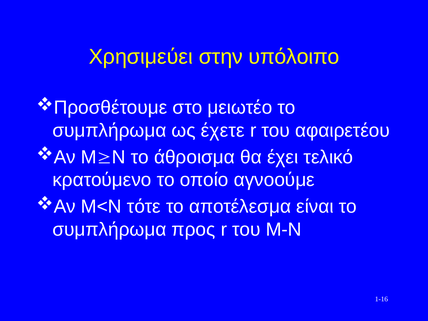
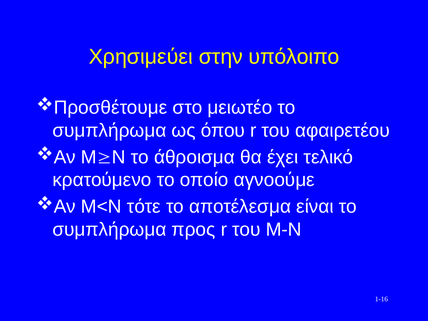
έχετε: έχετε -> όπου
